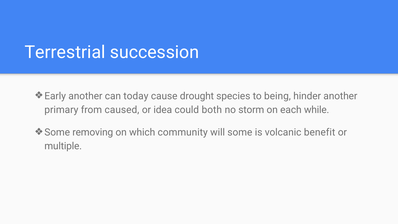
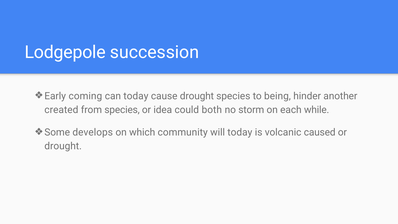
Terrestrial: Terrestrial -> Lodgepole
another at (85, 96): another -> coming
primary: primary -> created
from caused: caused -> species
removing: removing -> develops
will some: some -> today
benefit: benefit -> caused
multiple at (63, 146): multiple -> drought
